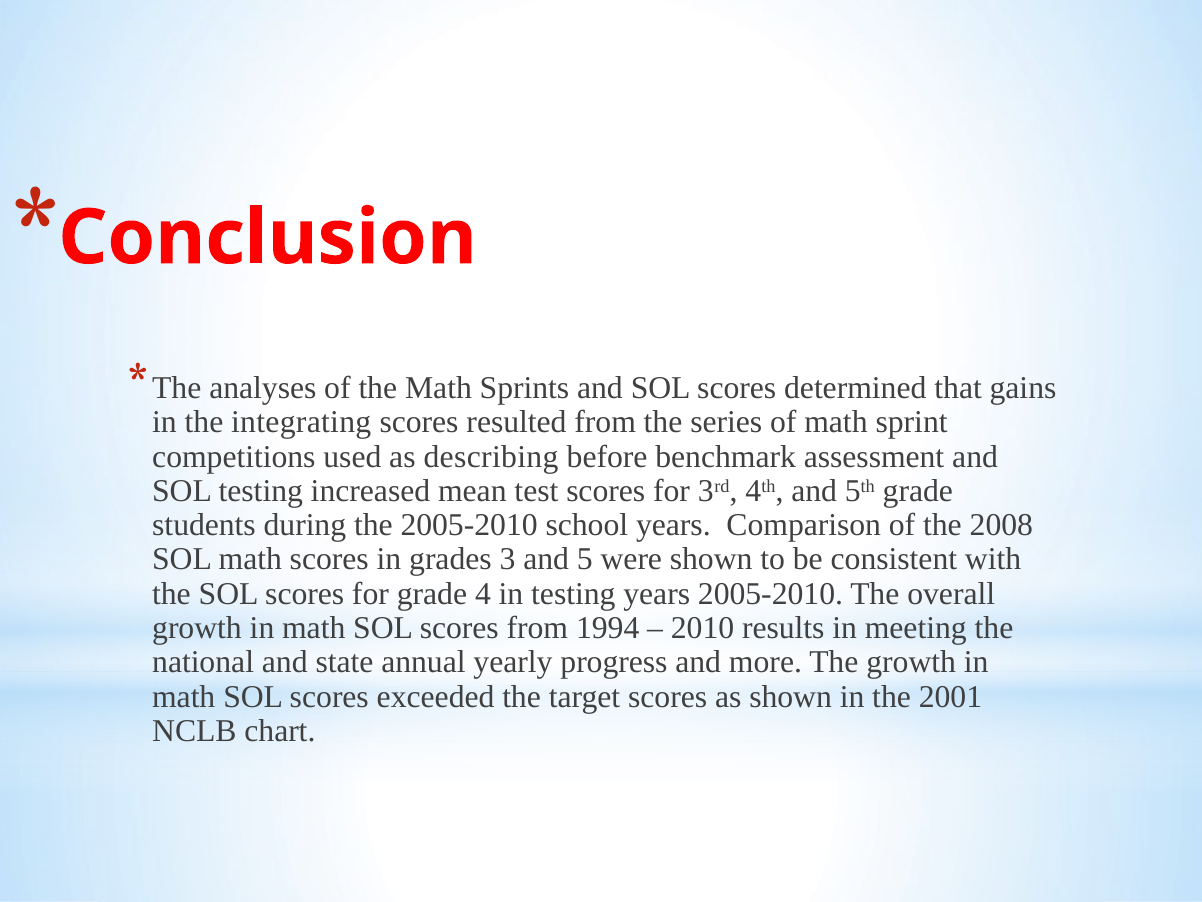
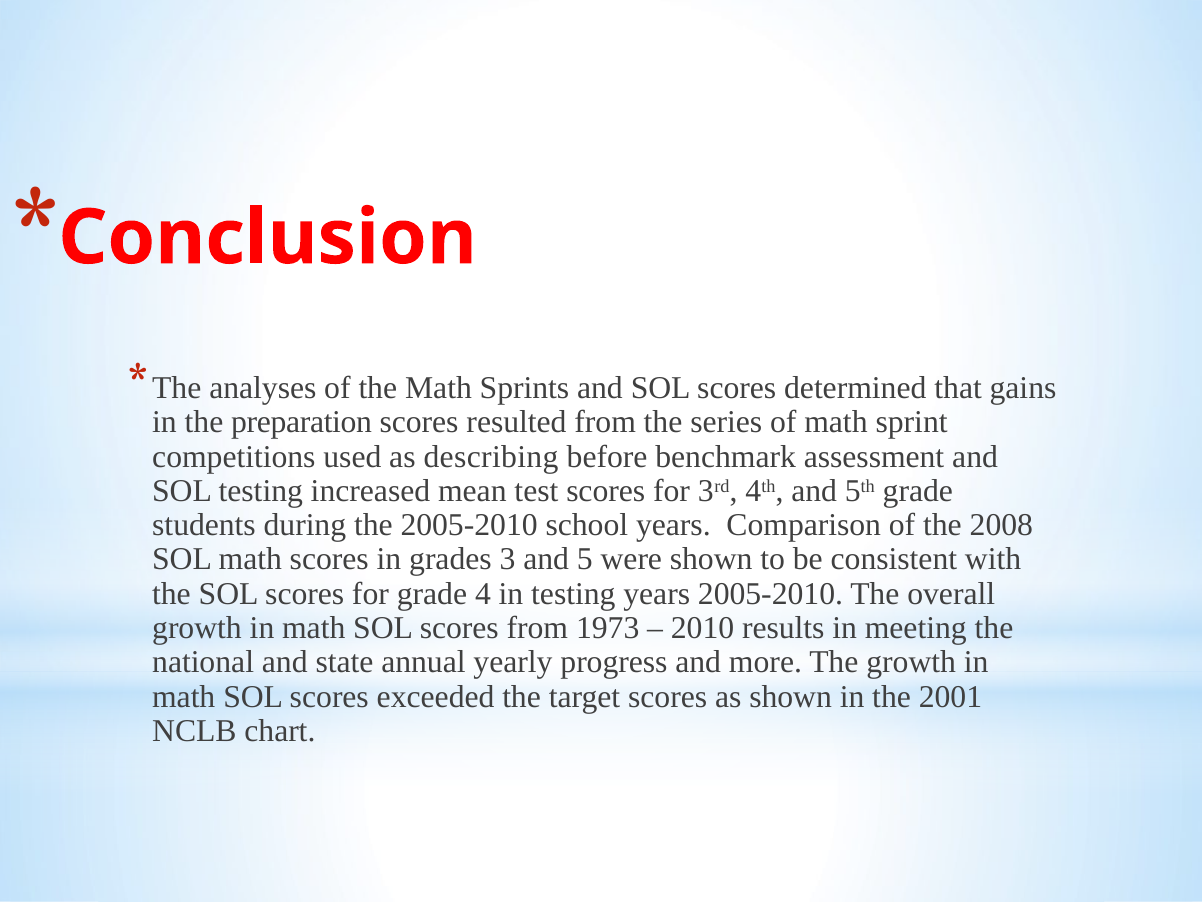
integrating: integrating -> preparation
1994: 1994 -> 1973
